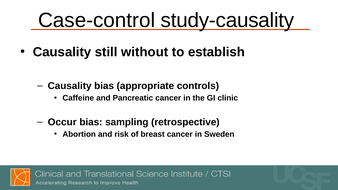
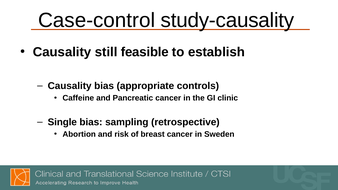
without: without -> feasible
Occur: Occur -> Single
